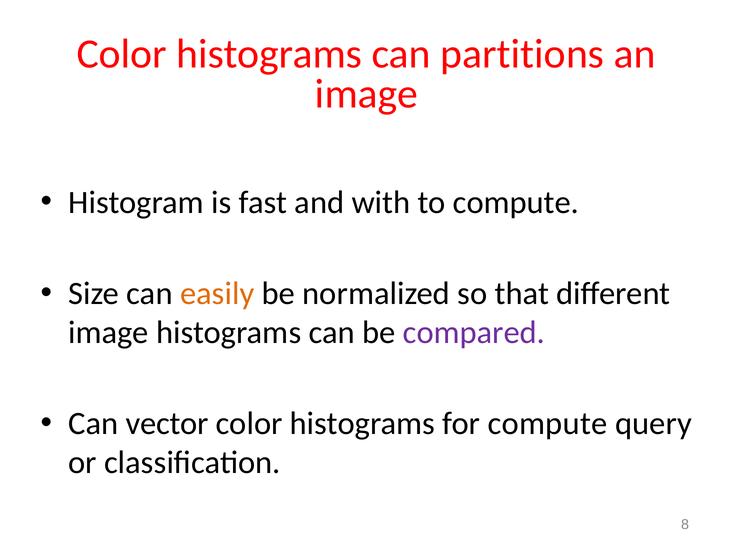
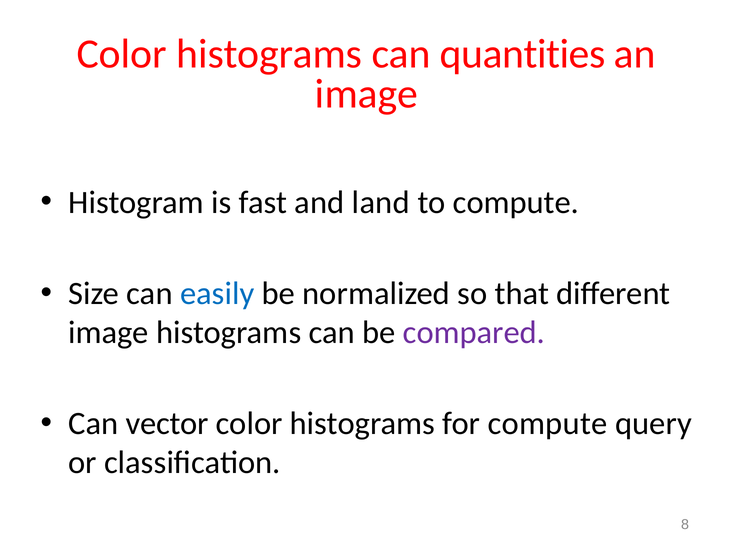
partitions: partitions -> quantities
with: with -> land
easily colour: orange -> blue
